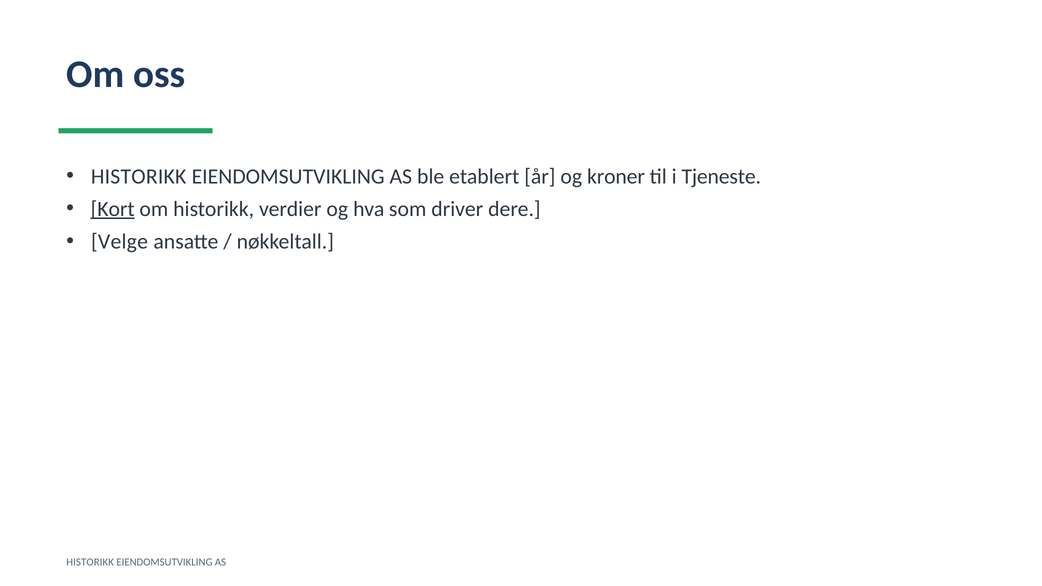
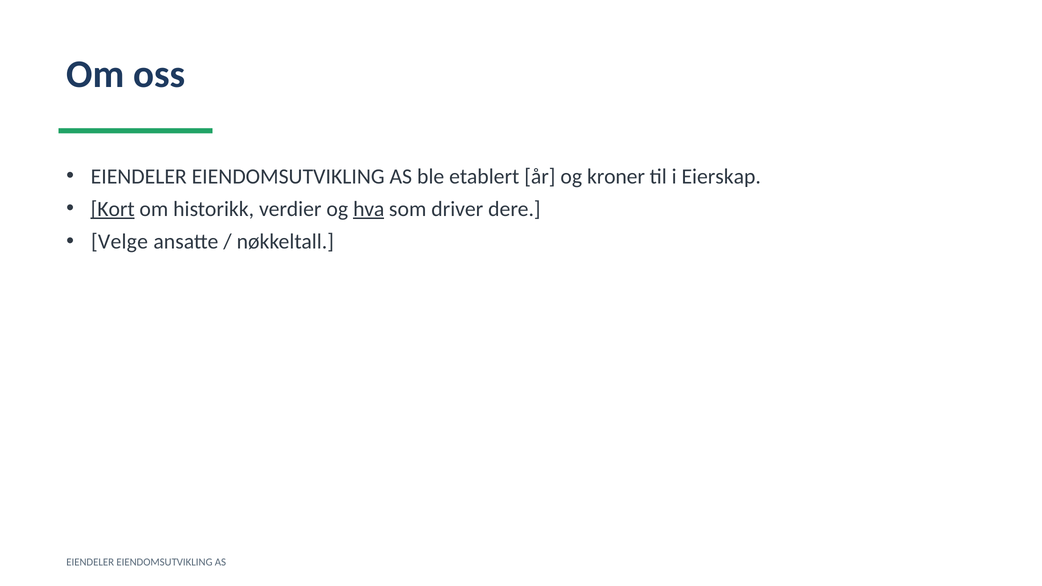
HISTORIKK at (139, 176): HISTORIKK -> EIENDELER
Tjeneste: Tjeneste -> Eierskap
hva underline: none -> present
HISTORIKK at (90, 562): HISTORIKK -> EIENDELER
